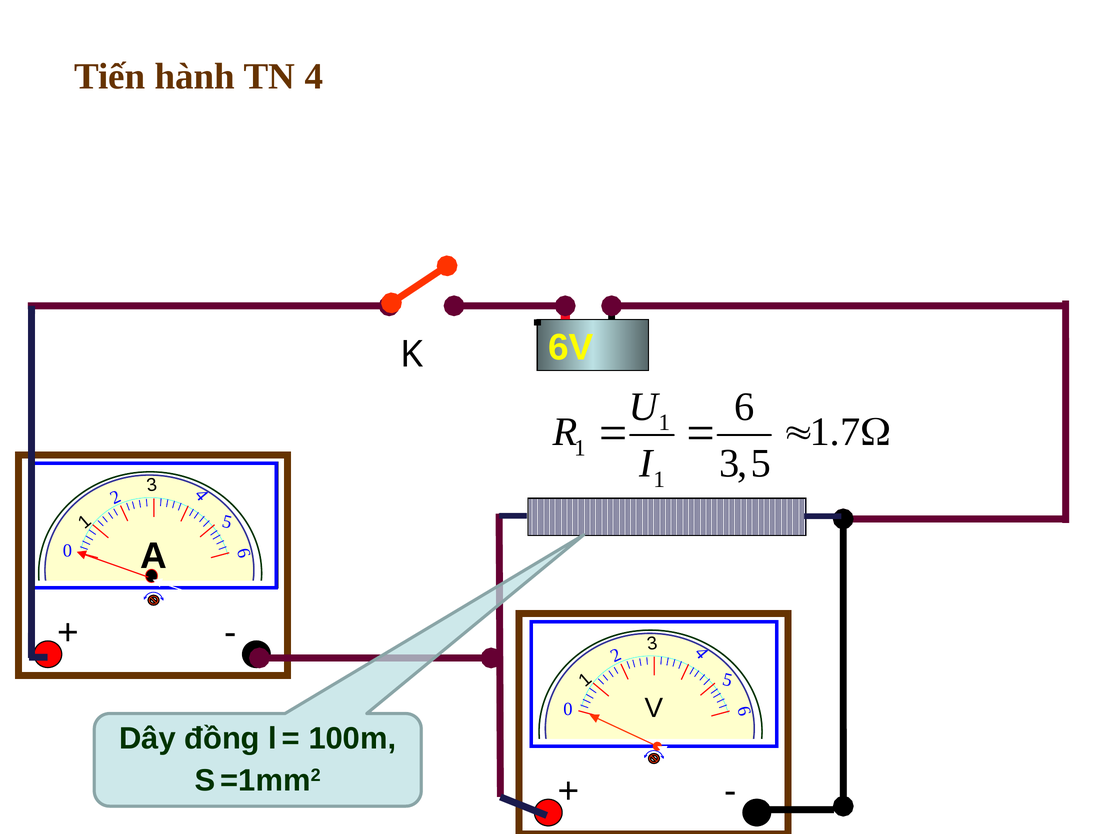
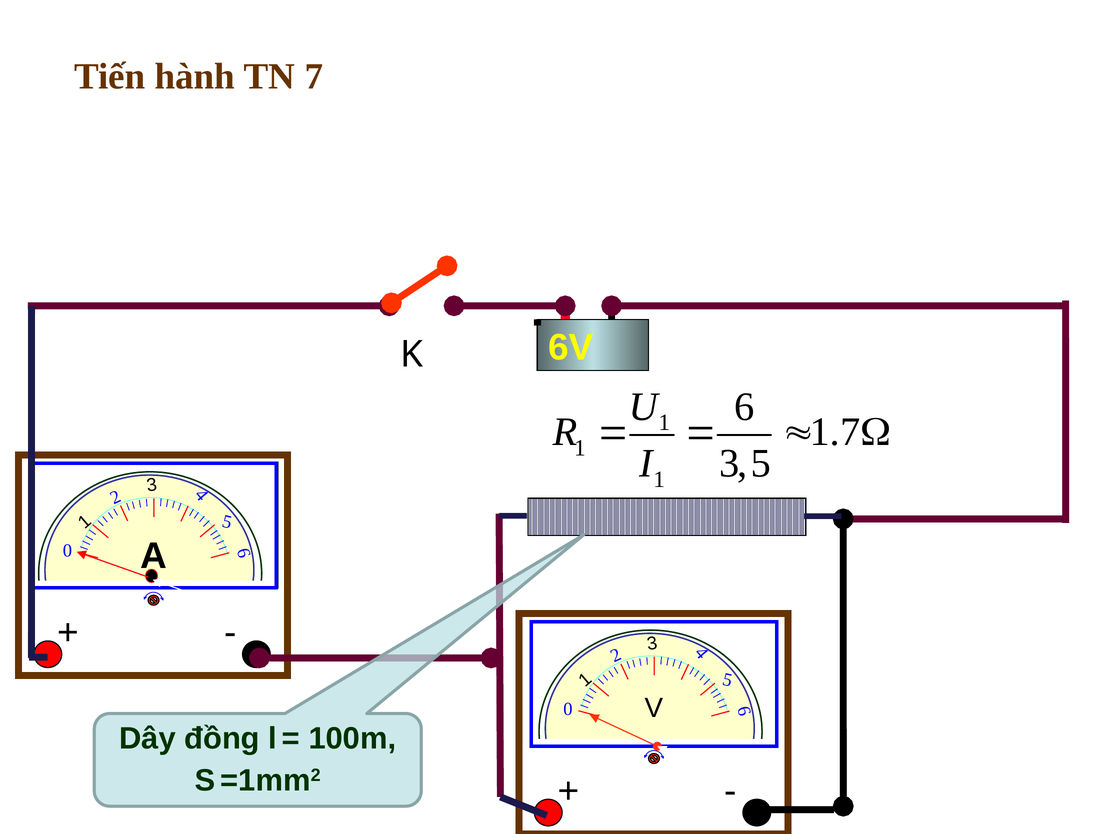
TN 4: 4 -> 7
